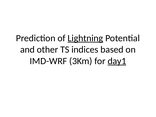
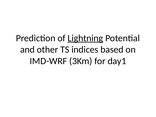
day1 underline: present -> none
